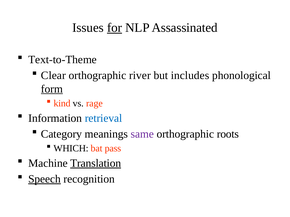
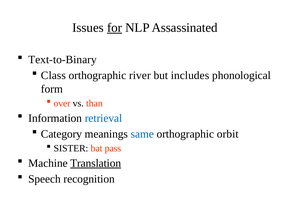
Text-to-Theme: Text-to-Theme -> Text-to-Binary
Clear: Clear -> Class
form underline: present -> none
kind: kind -> over
rage: rage -> than
same colour: purple -> blue
roots: roots -> orbit
WHICH: WHICH -> SISTER
Speech underline: present -> none
